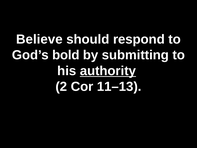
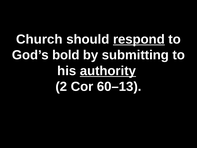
Believe: Believe -> Church
respond underline: none -> present
11–13: 11–13 -> 60–13
